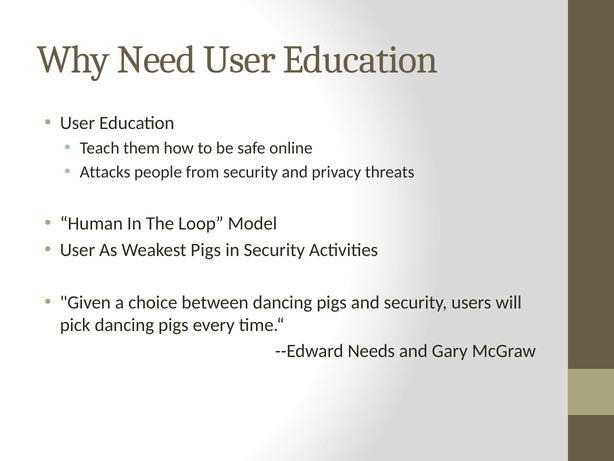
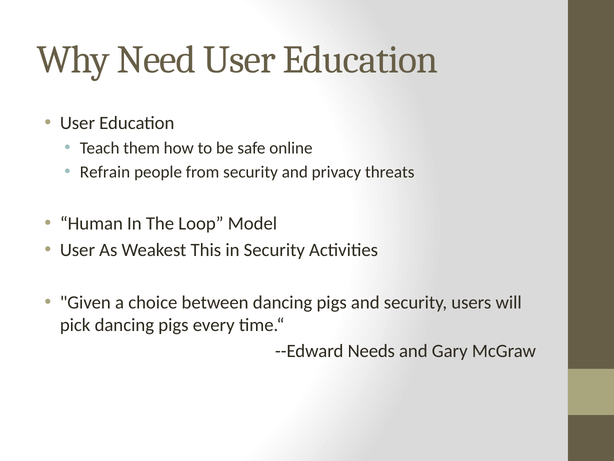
Attacks: Attacks -> Refrain
Weakest Pigs: Pigs -> This
